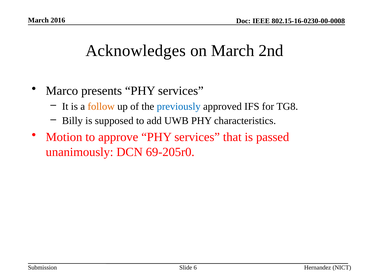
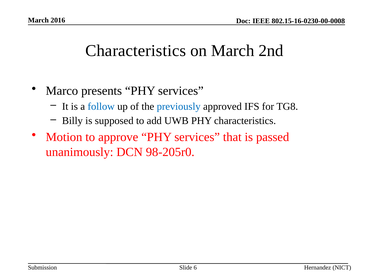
Acknowledges at (136, 51): Acknowledges -> Characteristics
follow colour: orange -> blue
69-205r0: 69-205r0 -> 98-205r0
